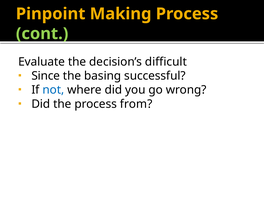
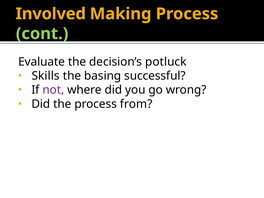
Pinpoint: Pinpoint -> Involved
difficult: difficult -> potluck
Since: Since -> Skills
not colour: blue -> purple
